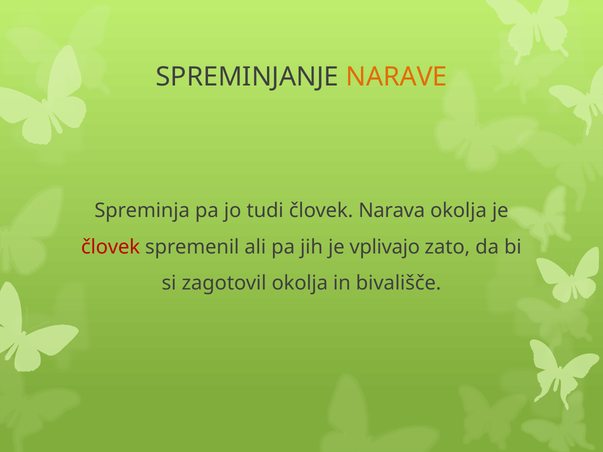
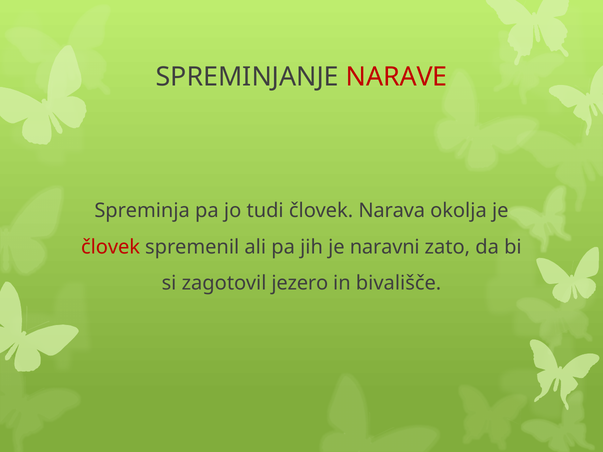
NARAVE colour: orange -> red
vplivajo: vplivajo -> naravni
zagotovil okolja: okolja -> jezero
